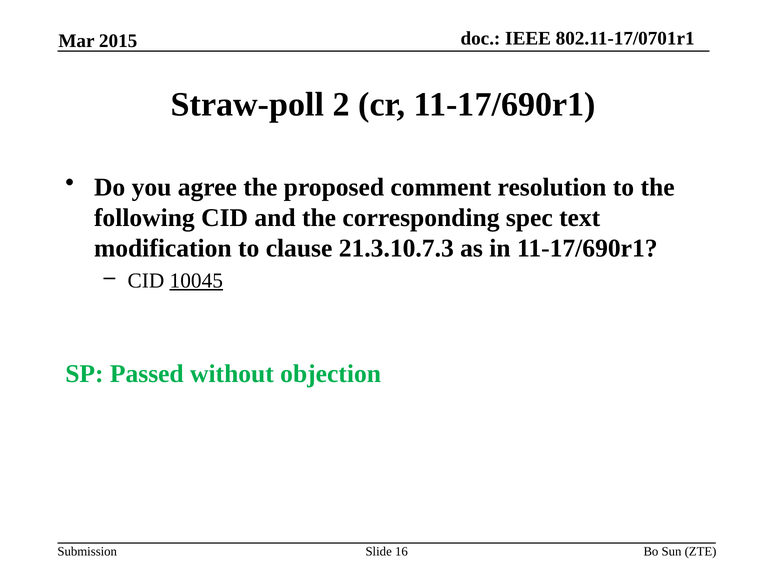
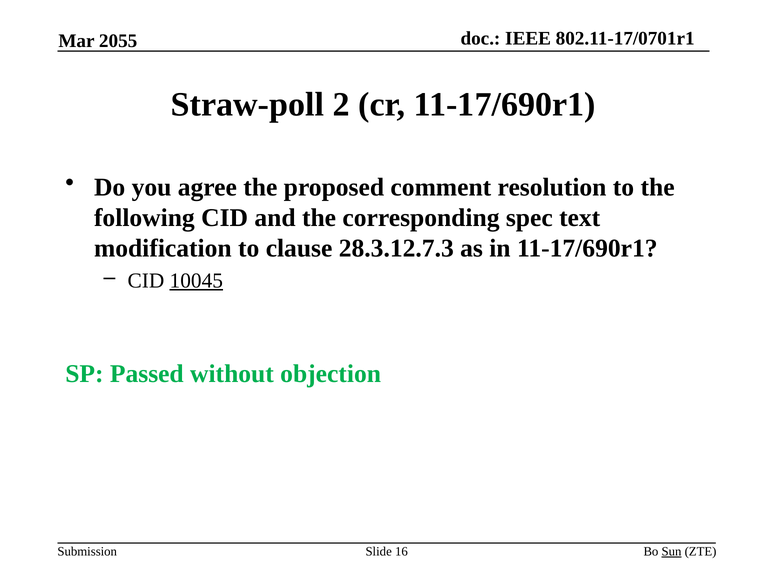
2015: 2015 -> 2055
21.3.10.7.3: 21.3.10.7.3 -> 28.3.12.7.3
Sun underline: none -> present
